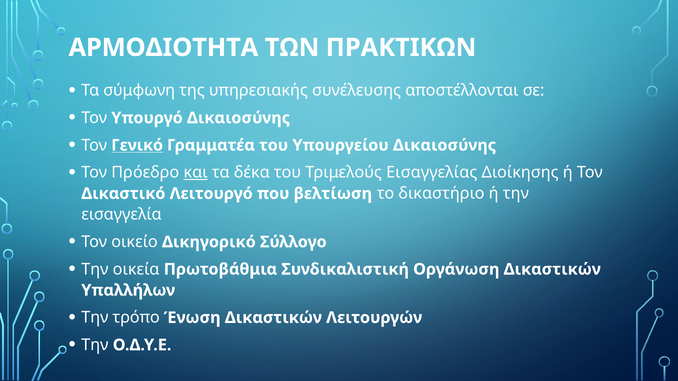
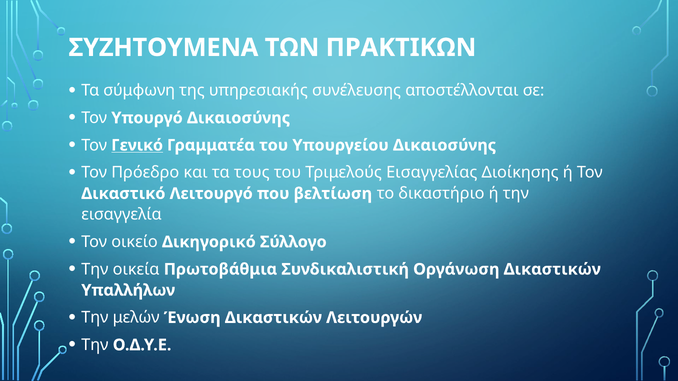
ΑΡΜΟΔΙΟΤΗΤΑ: ΑΡΜΟΔΙΟΤΗΤΑ -> ΣΥΖΗΤΟΥΜΕΝΑ
και underline: present -> none
δέκα: δέκα -> τους
τρόπο: τρόπο -> μελών
